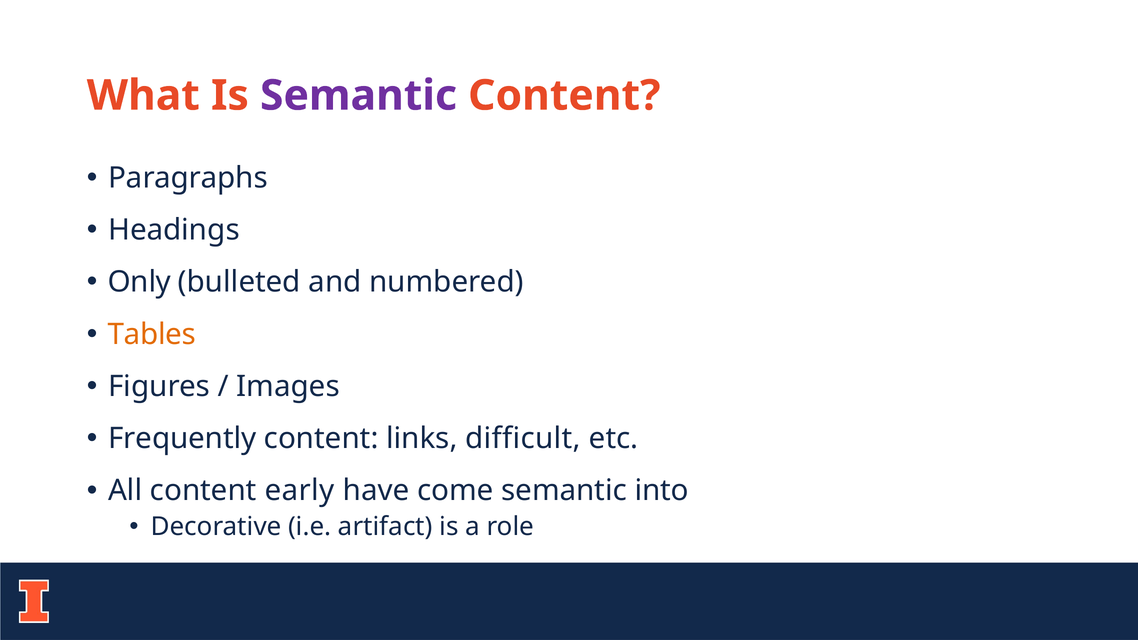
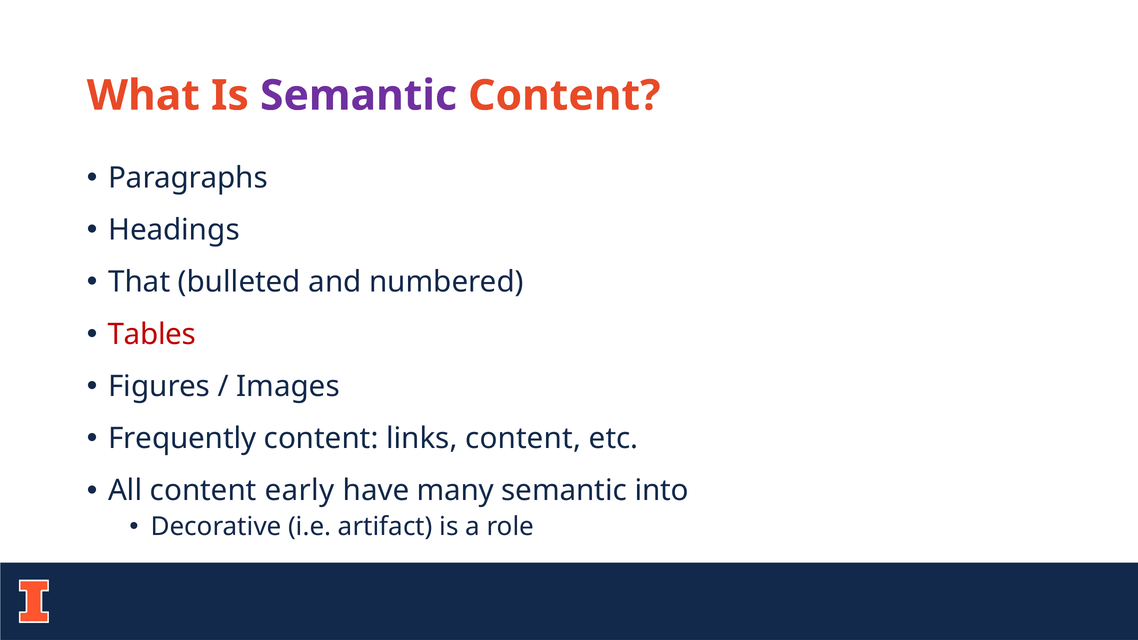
Only: Only -> That
Tables colour: orange -> red
links difficult: difficult -> content
come: come -> many
